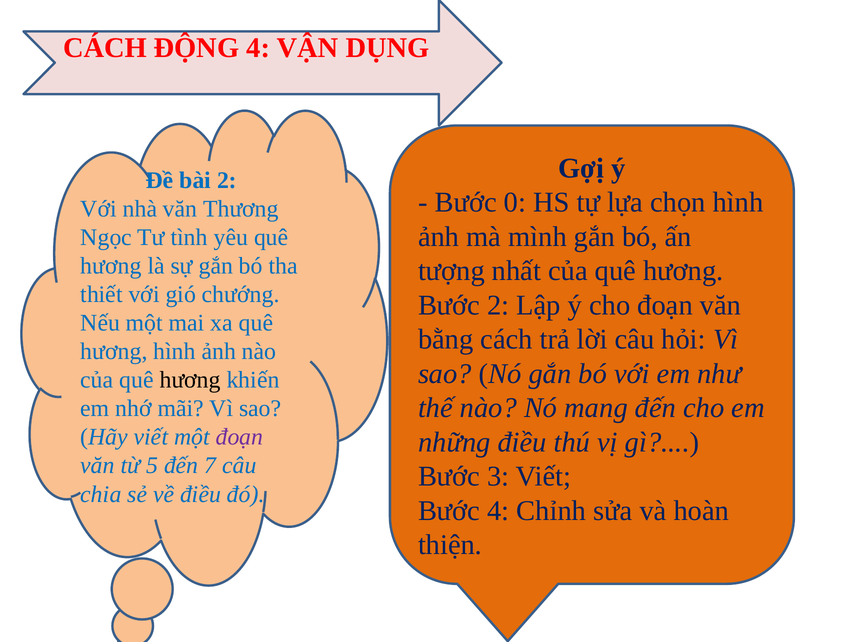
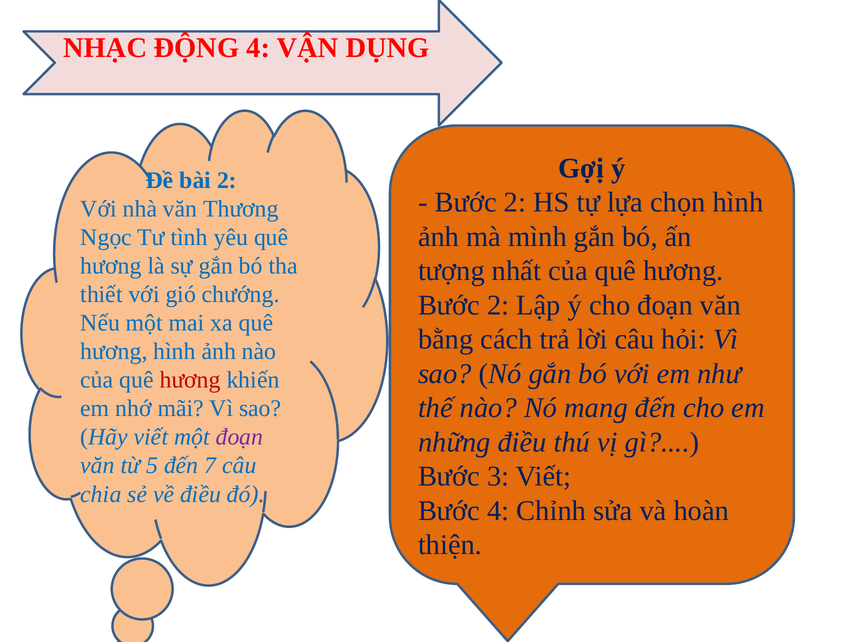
CÁCH at (105, 48): CÁCH -> NHẠC
0 at (515, 202): 0 -> 2
hương at (190, 380) colour: black -> red
